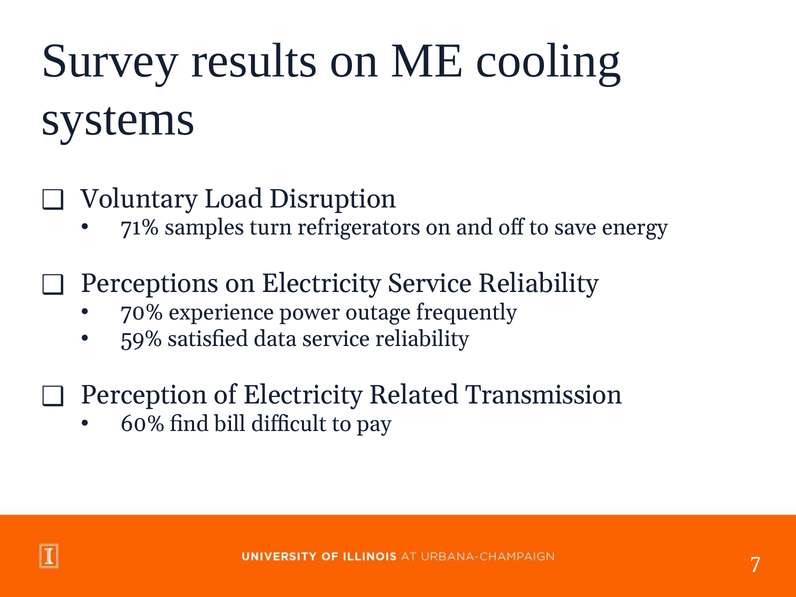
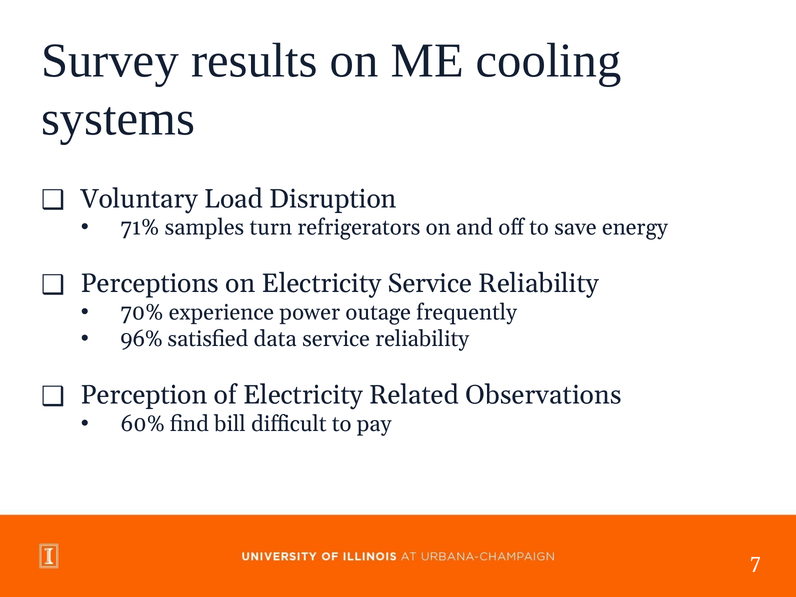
59%: 59% -> 96%
Transmission: Transmission -> Observations
